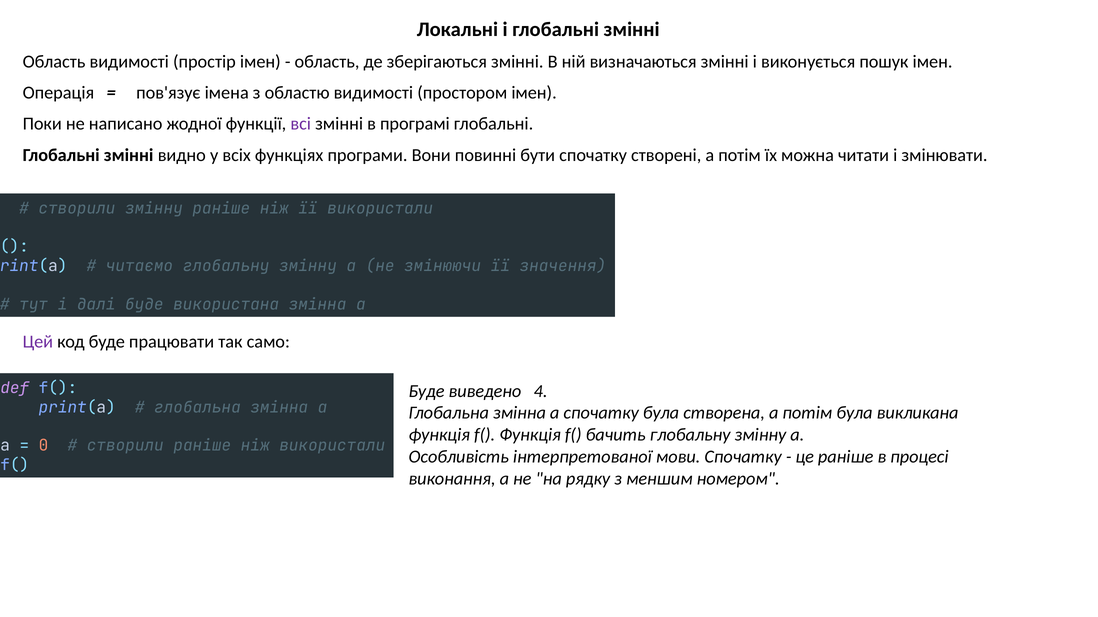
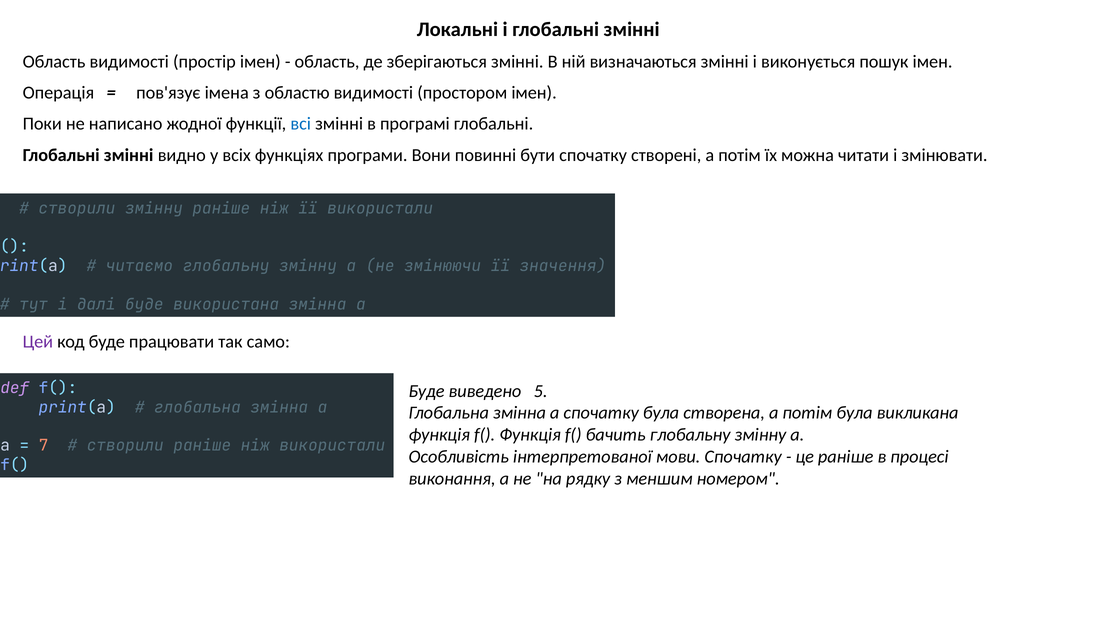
всі colour: purple -> blue
4: 4 -> 5
0: 0 -> 7
